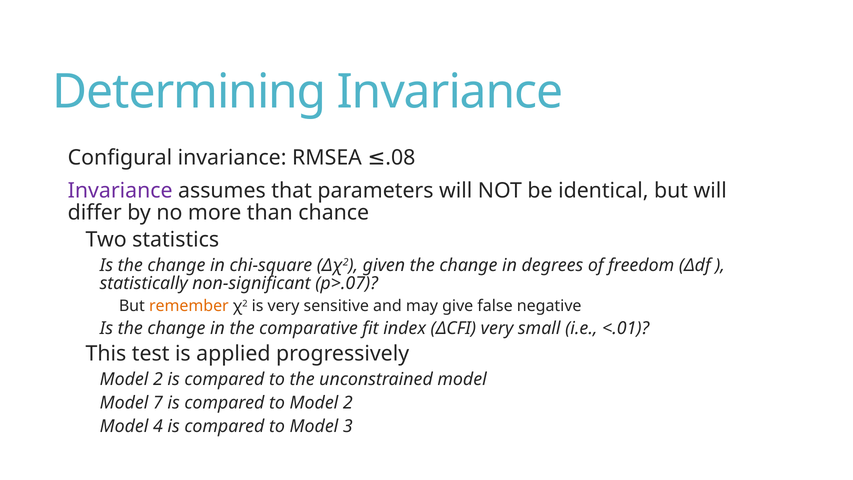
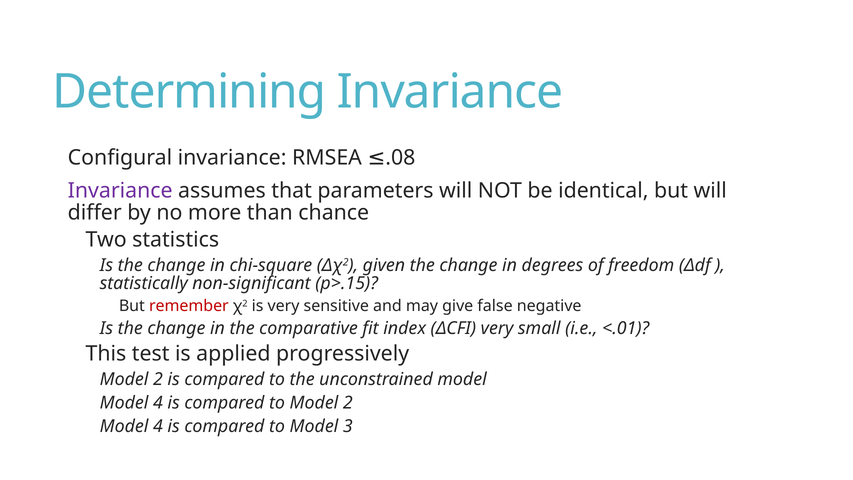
p>.07: p>.07 -> p>.15
remember colour: orange -> red
7 at (158, 403): 7 -> 4
